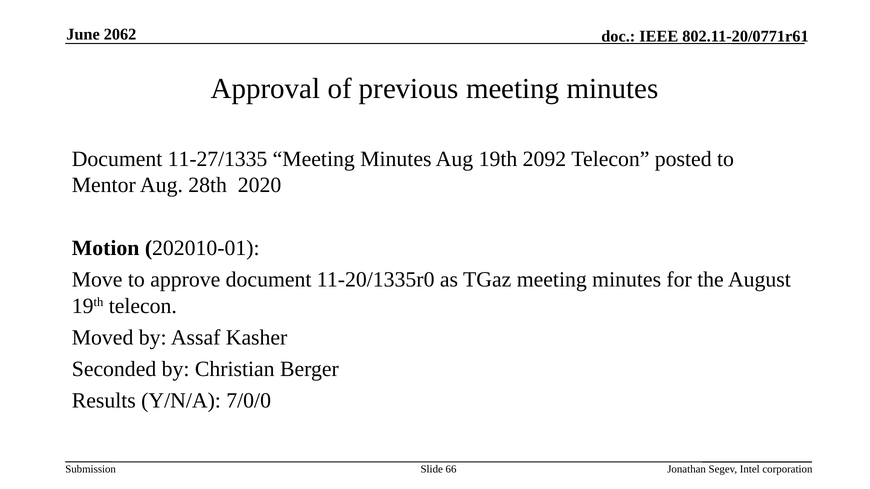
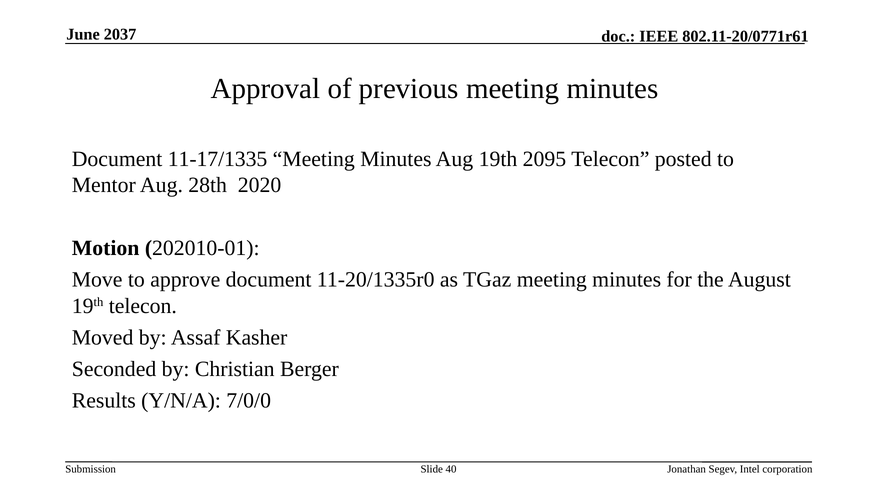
2062: 2062 -> 2037
11-27/1335: 11-27/1335 -> 11-17/1335
2092: 2092 -> 2095
66: 66 -> 40
